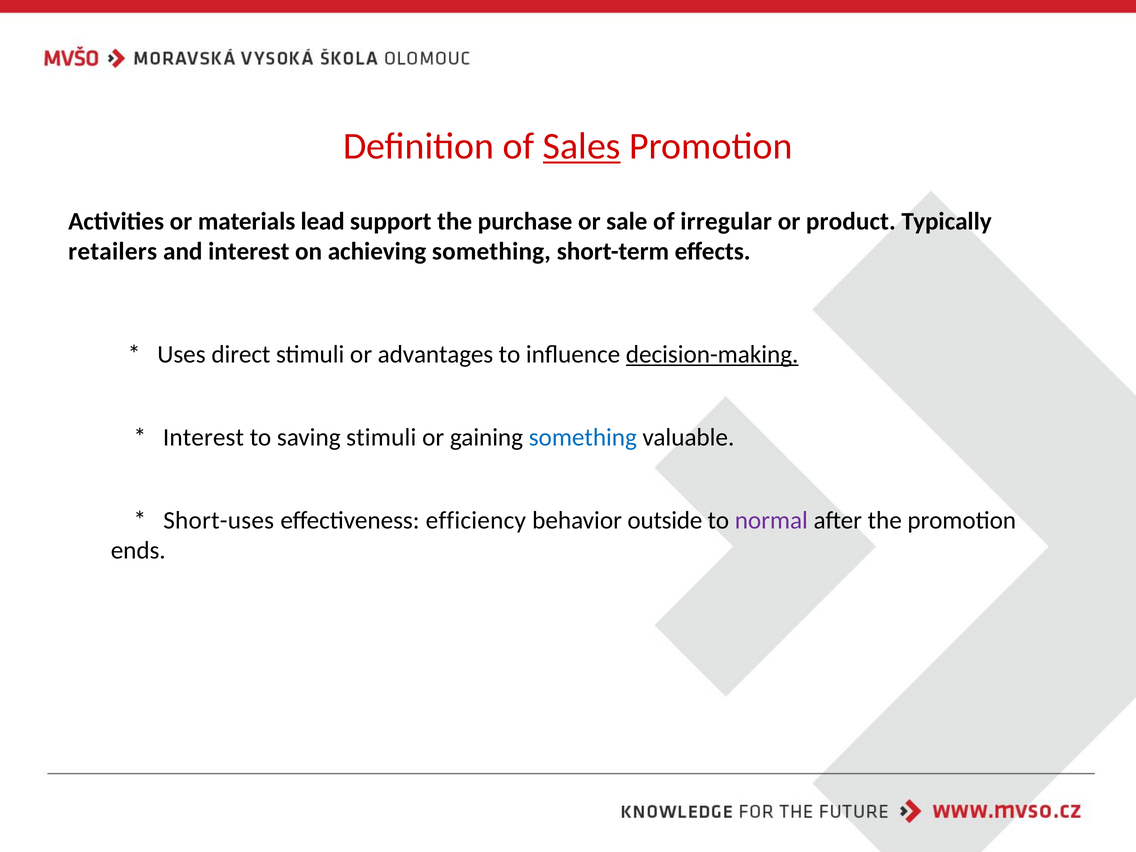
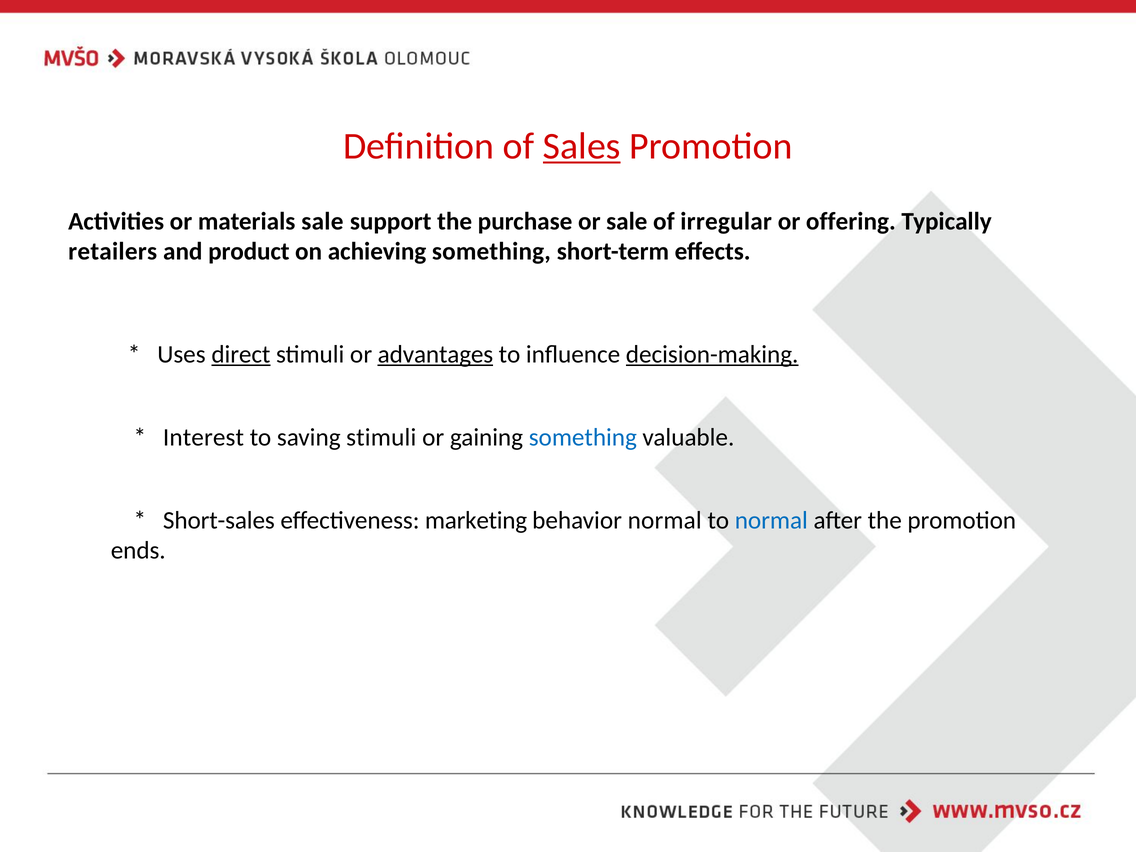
materials lead: lead -> sale
product: product -> offering
and interest: interest -> product
direct underline: none -> present
advantages underline: none -> present
Short-uses: Short-uses -> Short-sales
efficiency: efficiency -> marketing
behavior outside: outside -> normal
normal at (771, 520) colour: purple -> blue
